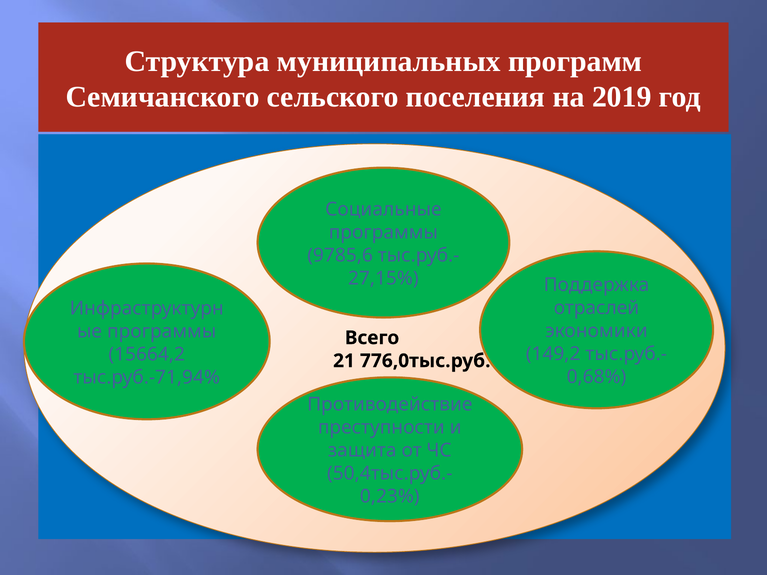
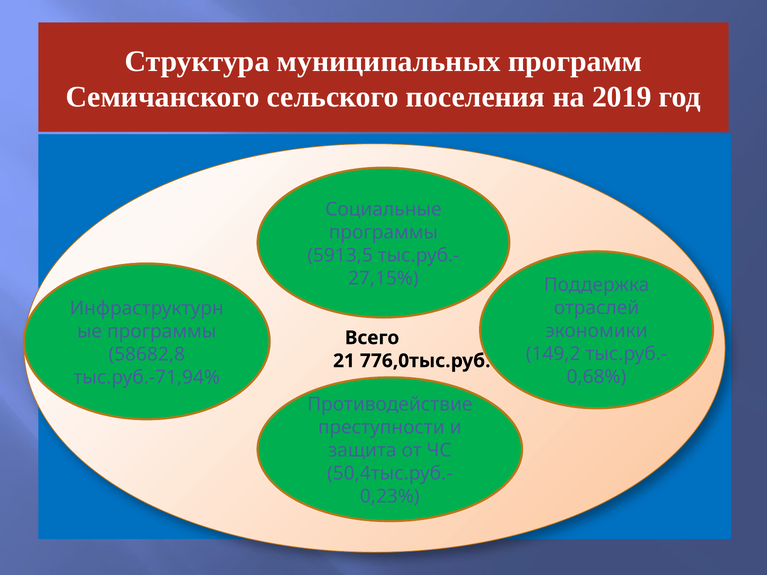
9785,6: 9785,6 -> 5913,5
15664,2: 15664,2 -> 58682,8
